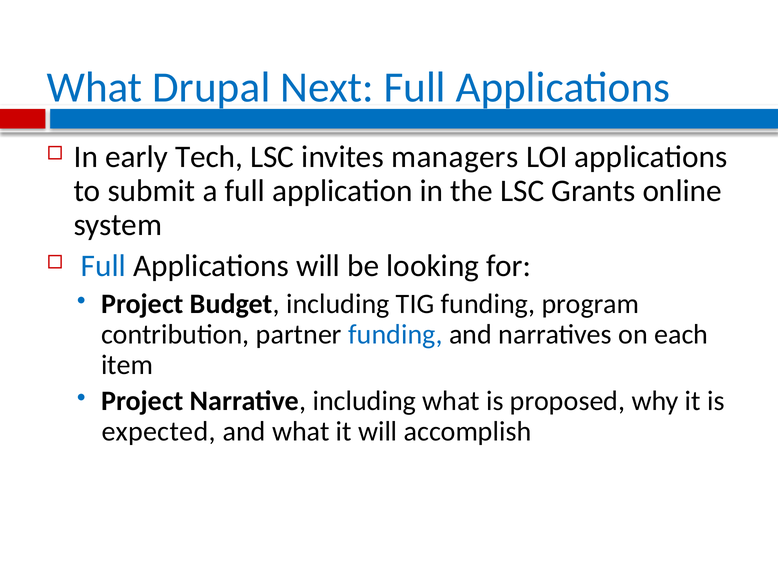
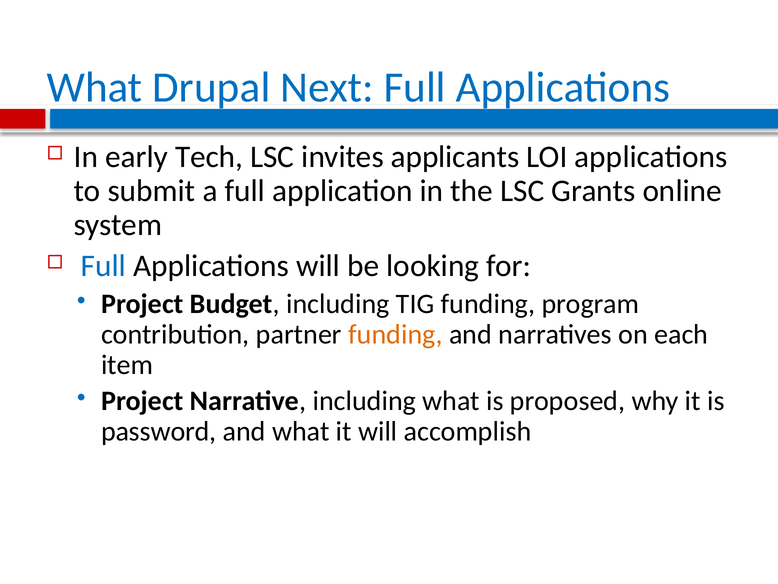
managers: managers -> applicants
funding at (395, 334) colour: blue -> orange
expected: expected -> password
